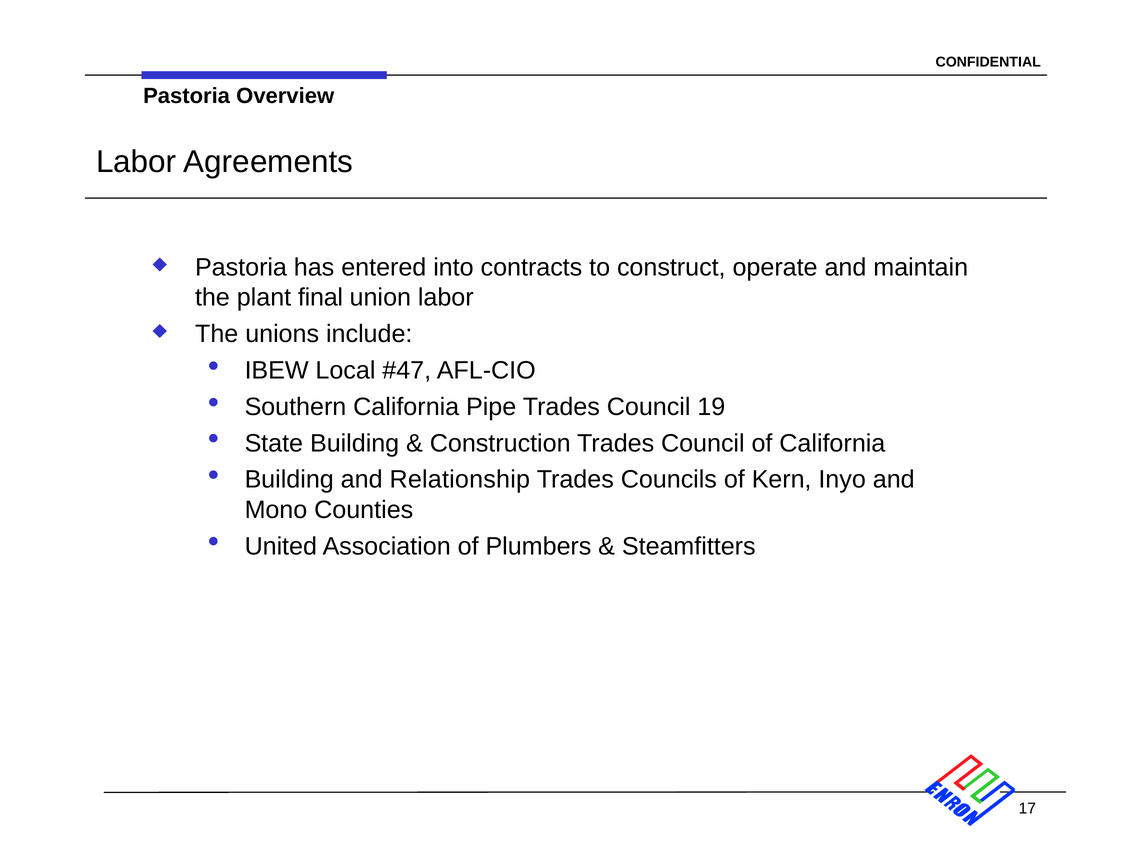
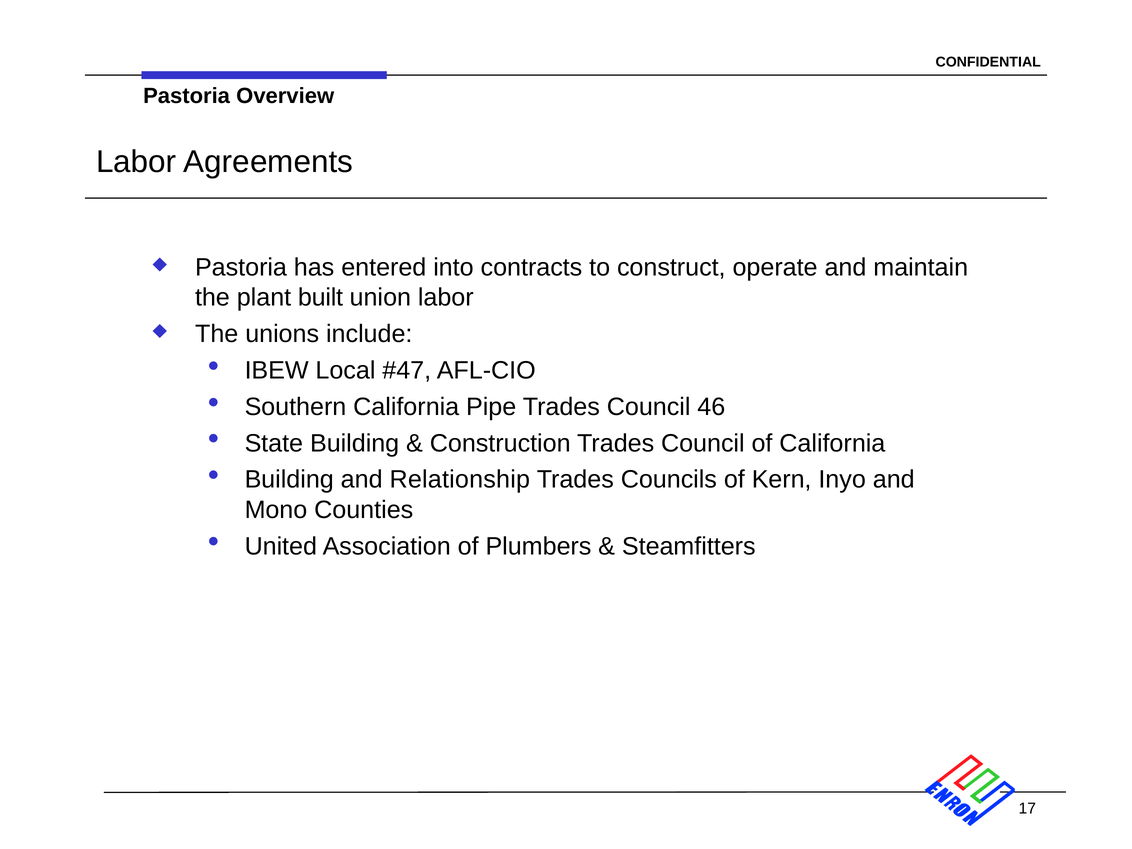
final: final -> built
19: 19 -> 46
